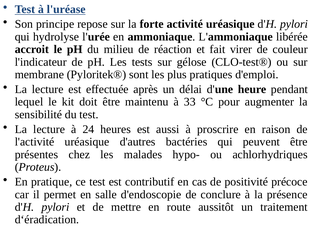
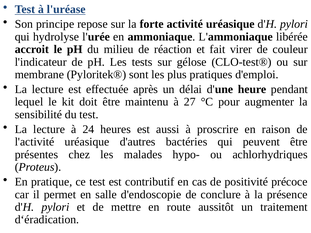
33: 33 -> 27
